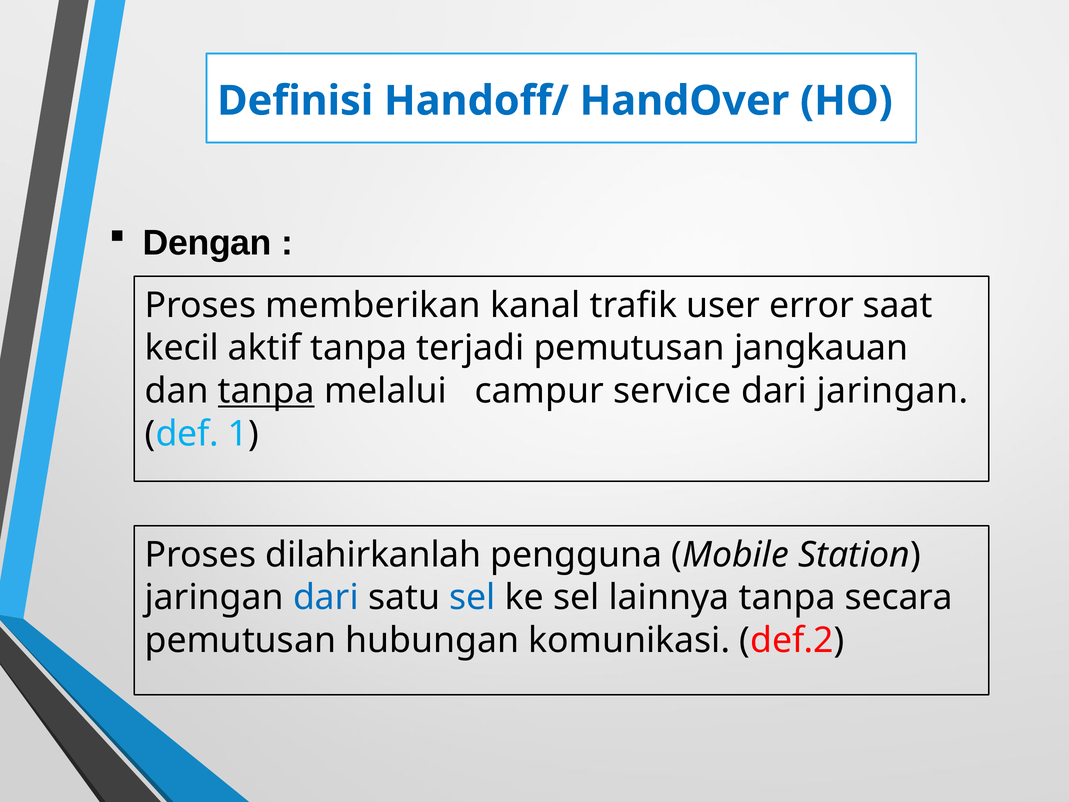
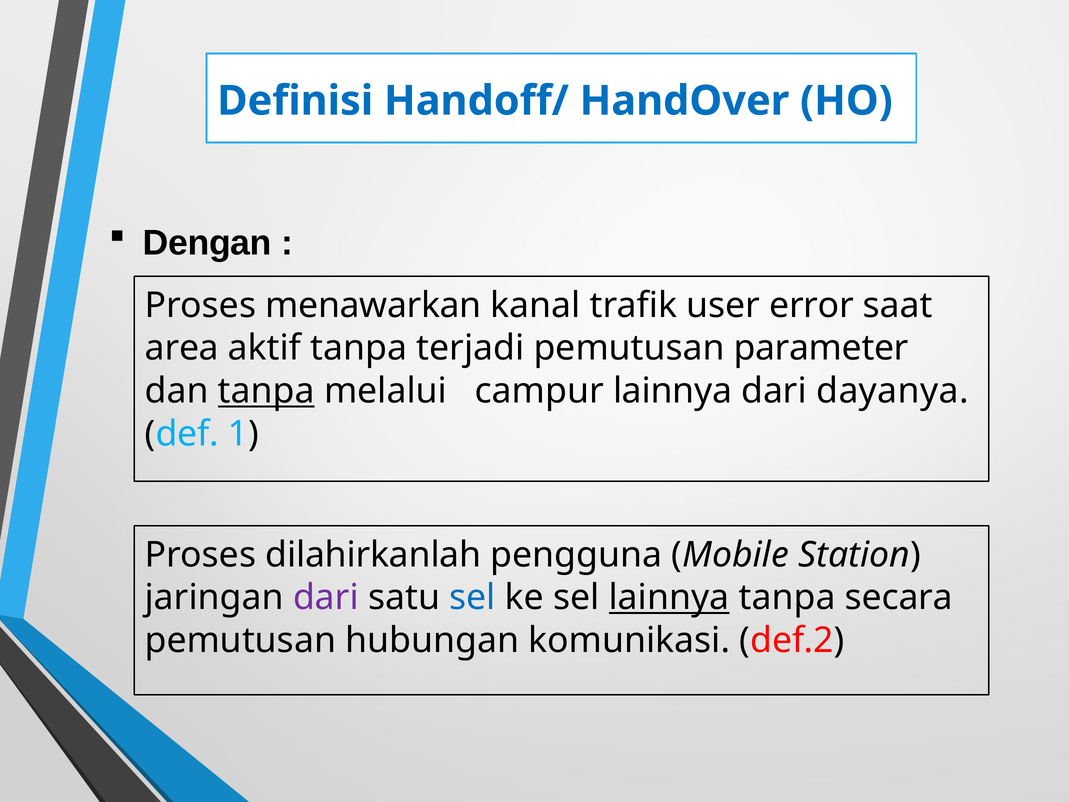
memberikan: memberikan -> menawarkan
kecil: kecil -> area
jangkauan: jangkauan -> parameter
campur service: service -> lainnya
dari jaringan: jaringan -> dayanya
dari at (326, 597) colour: blue -> purple
lainnya at (669, 597) underline: none -> present
